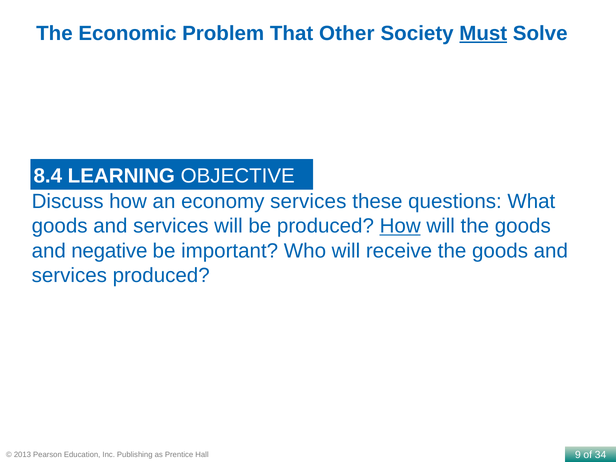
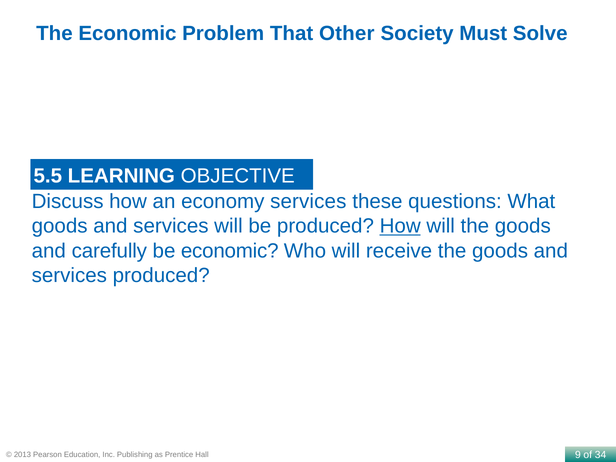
Must underline: present -> none
8.4: 8.4 -> 5.5
negative: negative -> carefully
be important: important -> economic
